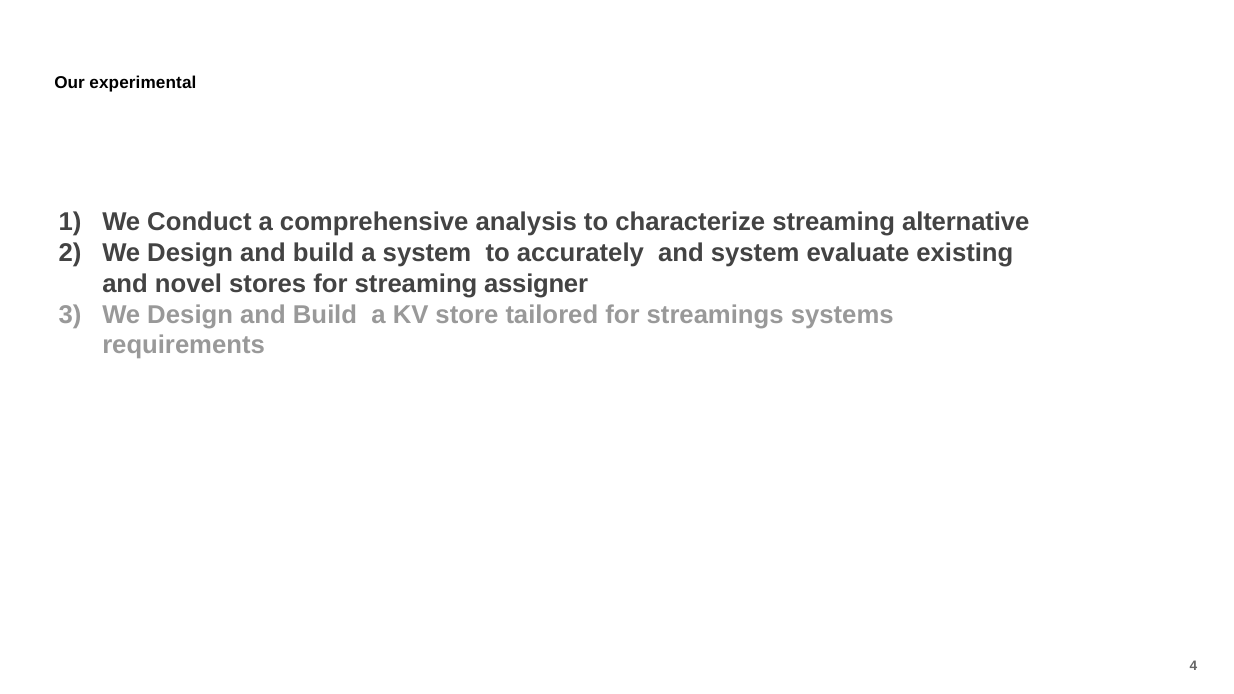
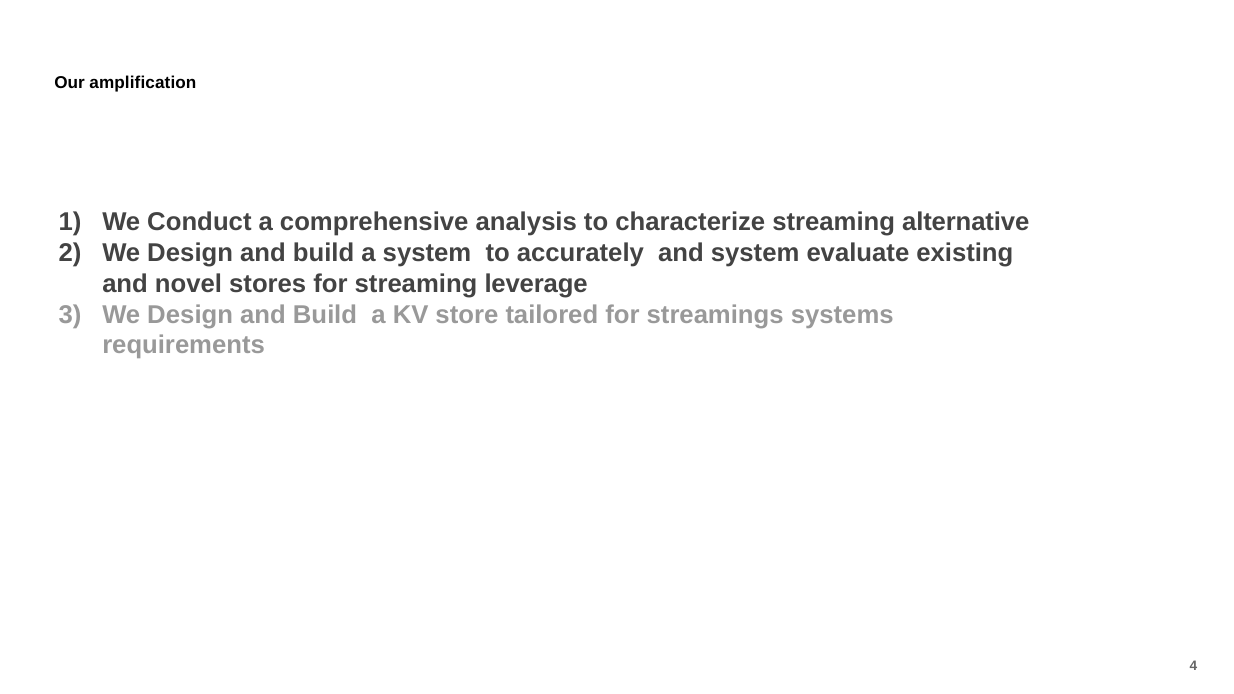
experimental: experimental -> amplification
assigner: assigner -> leverage
